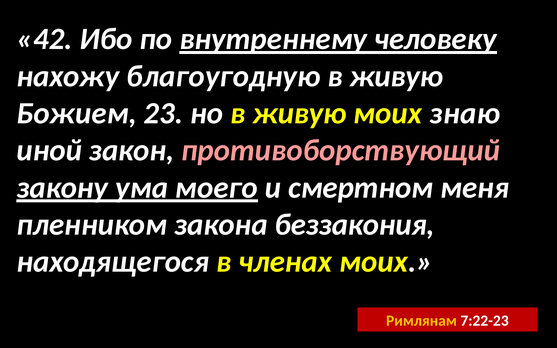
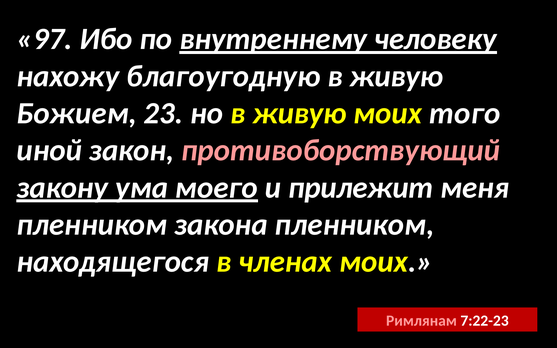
42: 42 -> 97
знаю: знаю -> того
смертном: смертном -> прилежит
закона беззакония: беззакония -> пленником
Римлянам colour: yellow -> pink
